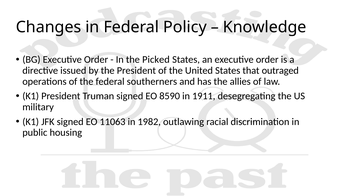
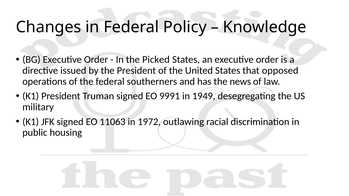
outraged: outraged -> opposed
allies: allies -> news
8590: 8590 -> 9991
1911: 1911 -> 1949
1982: 1982 -> 1972
